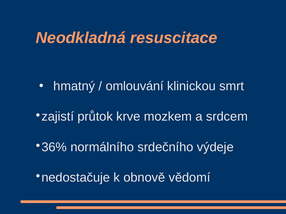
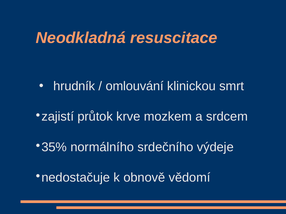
hmatný: hmatný -> hrudník
36%: 36% -> 35%
